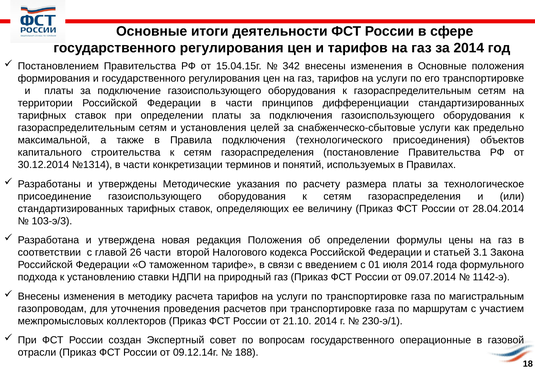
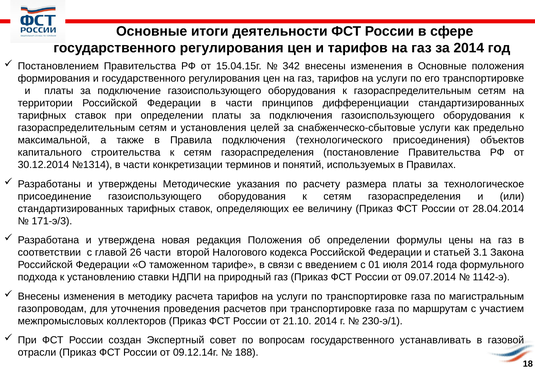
103-э/3: 103-э/3 -> 171-э/3
операционные: операционные -> устанавливать
